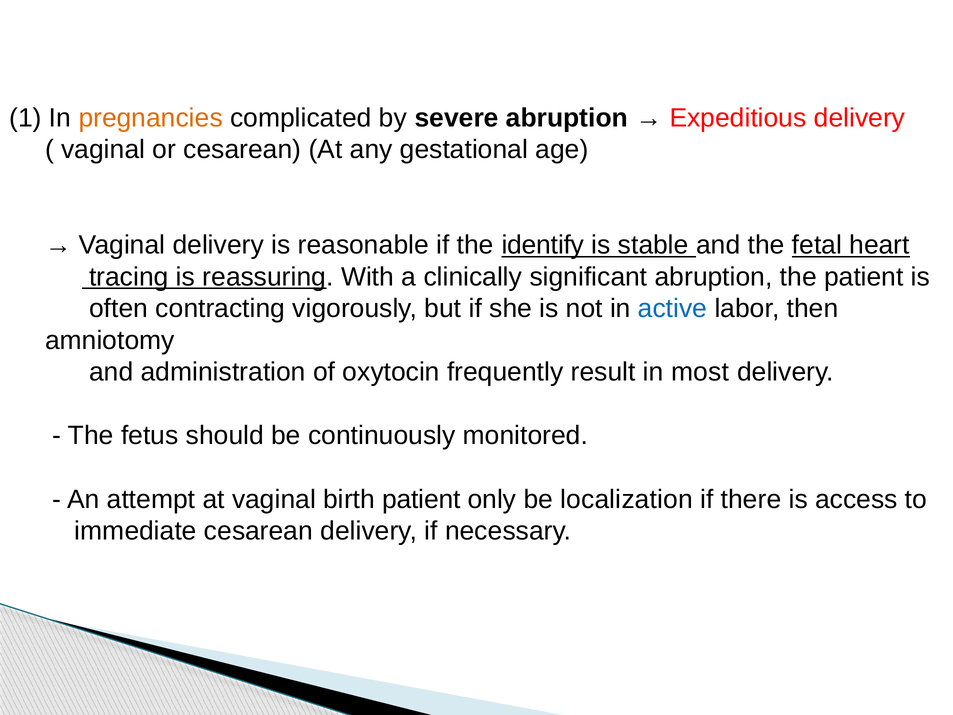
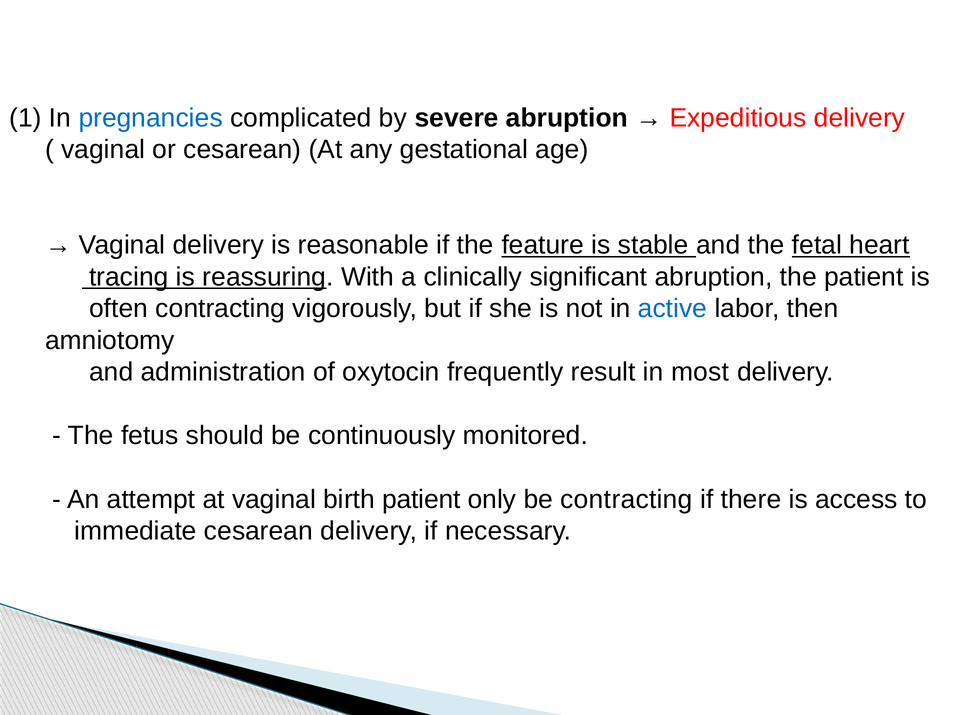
pregnancies colour: orange -> blue
identify: identify -> feature
be localization: localization -> contracting
